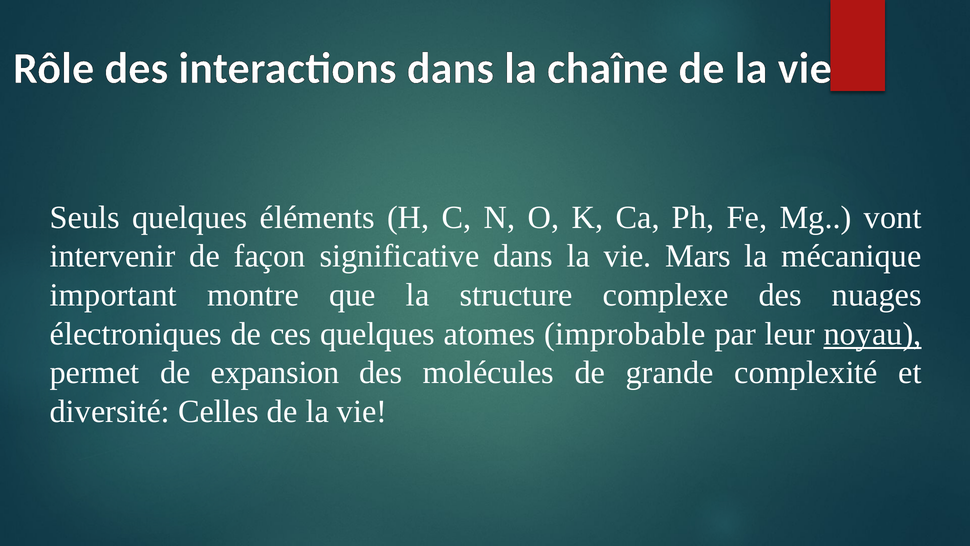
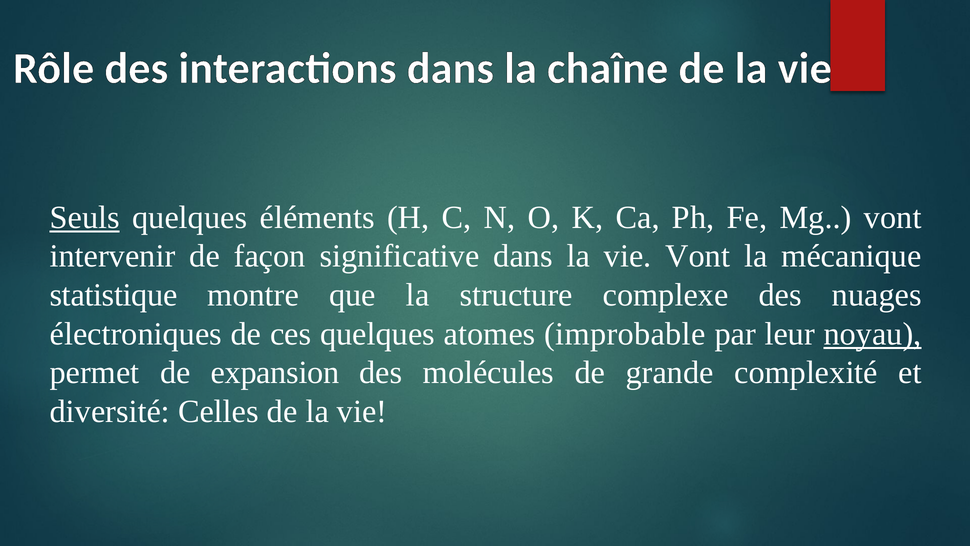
Seuls underline: none -> present
vie Mars: Mars -> Vont
important: important -> statistique
